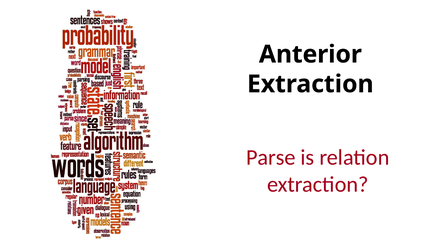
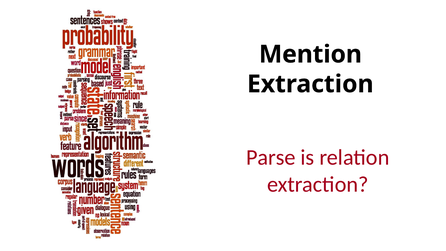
Anterior: Anterior -> Mention
